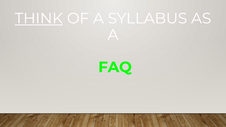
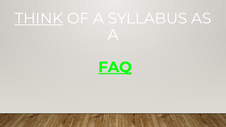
FAQ underline: none -> present
